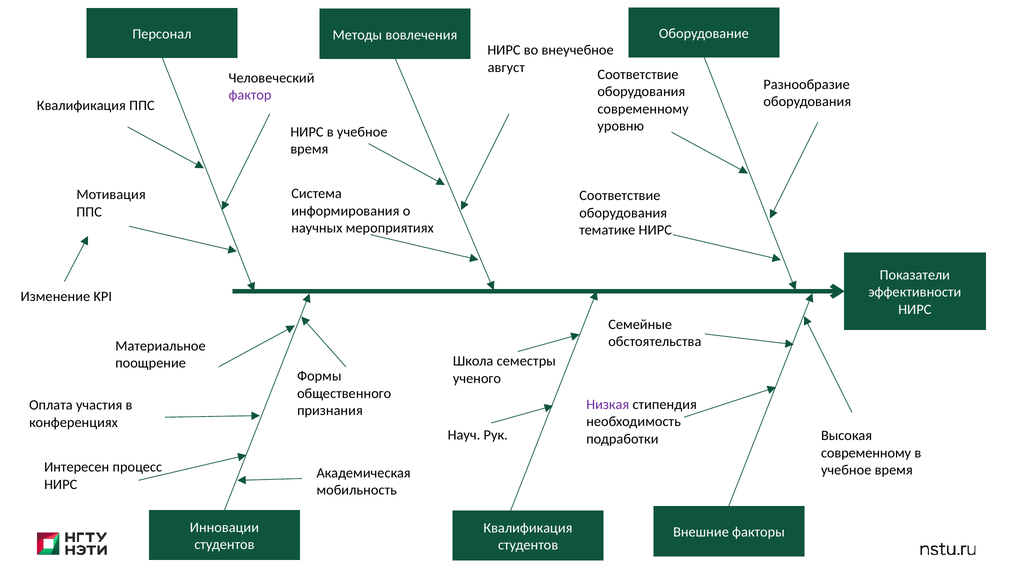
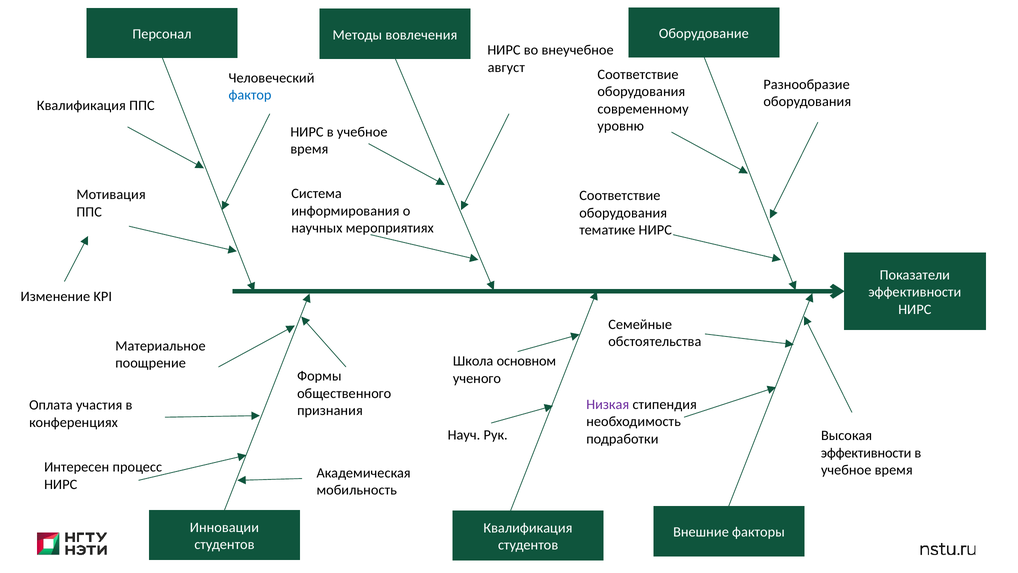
фактор colour: purple -> blue
семестры: семестры -> основном
современному at (866, 453): современному -> эффективности
